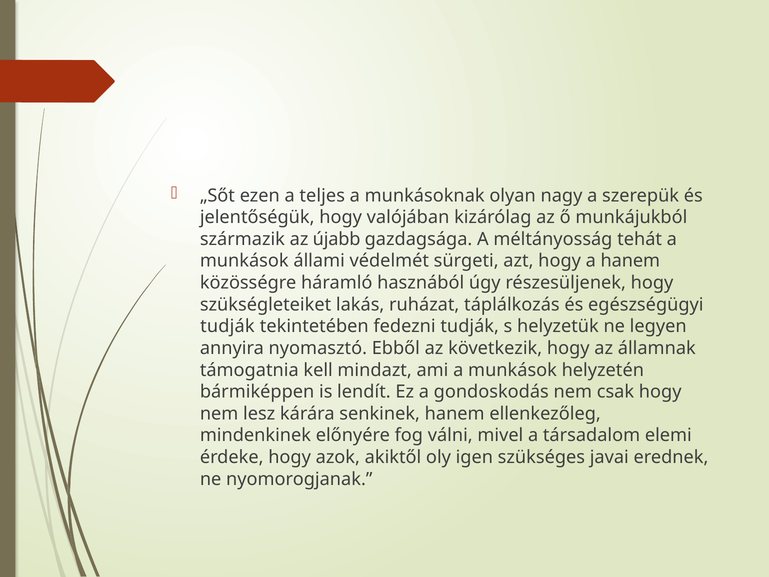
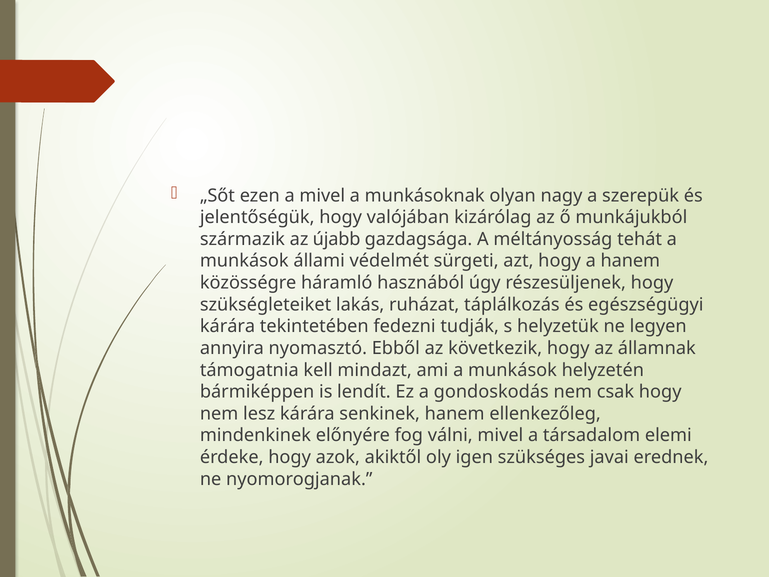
a teljes: teljes -> mivel
tudják at (227, 326): tudják -> kárára
